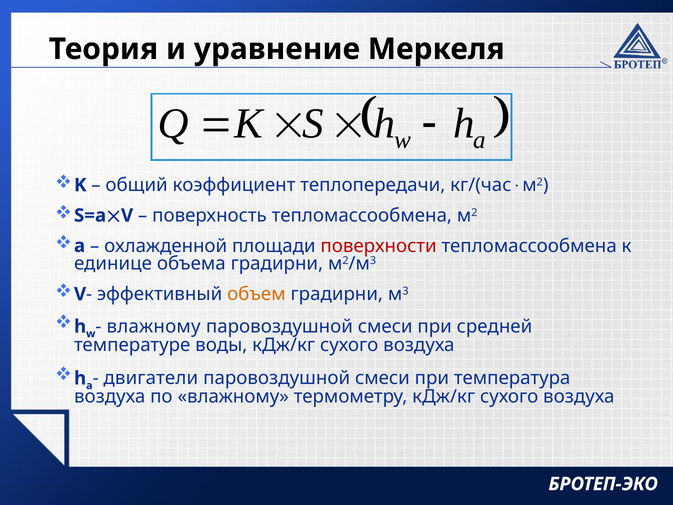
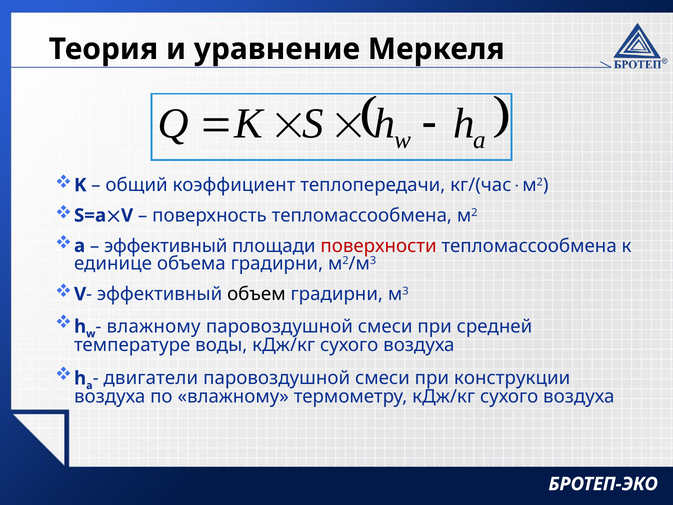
охлажденной at (166, 246): охлажденной -> эффективный
объем colour: orange -> black
температура: температура -> конструкции
